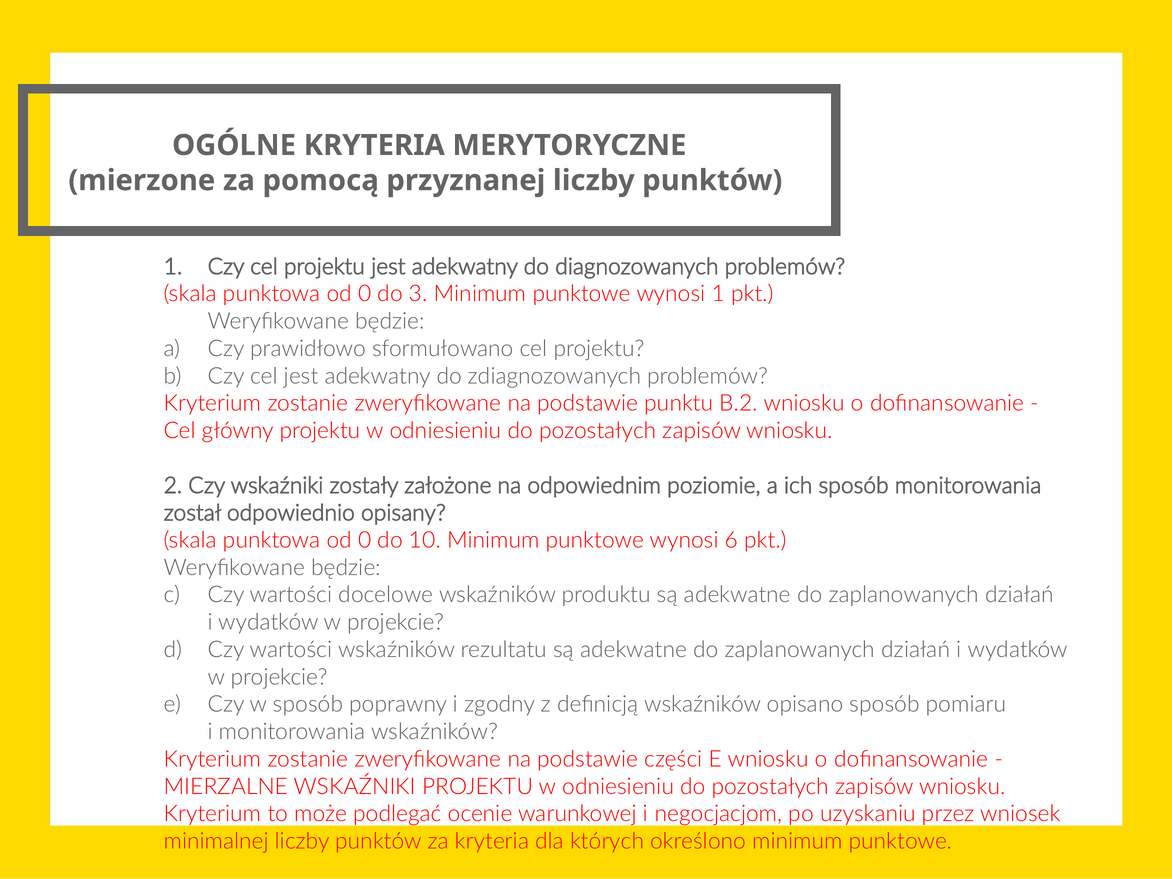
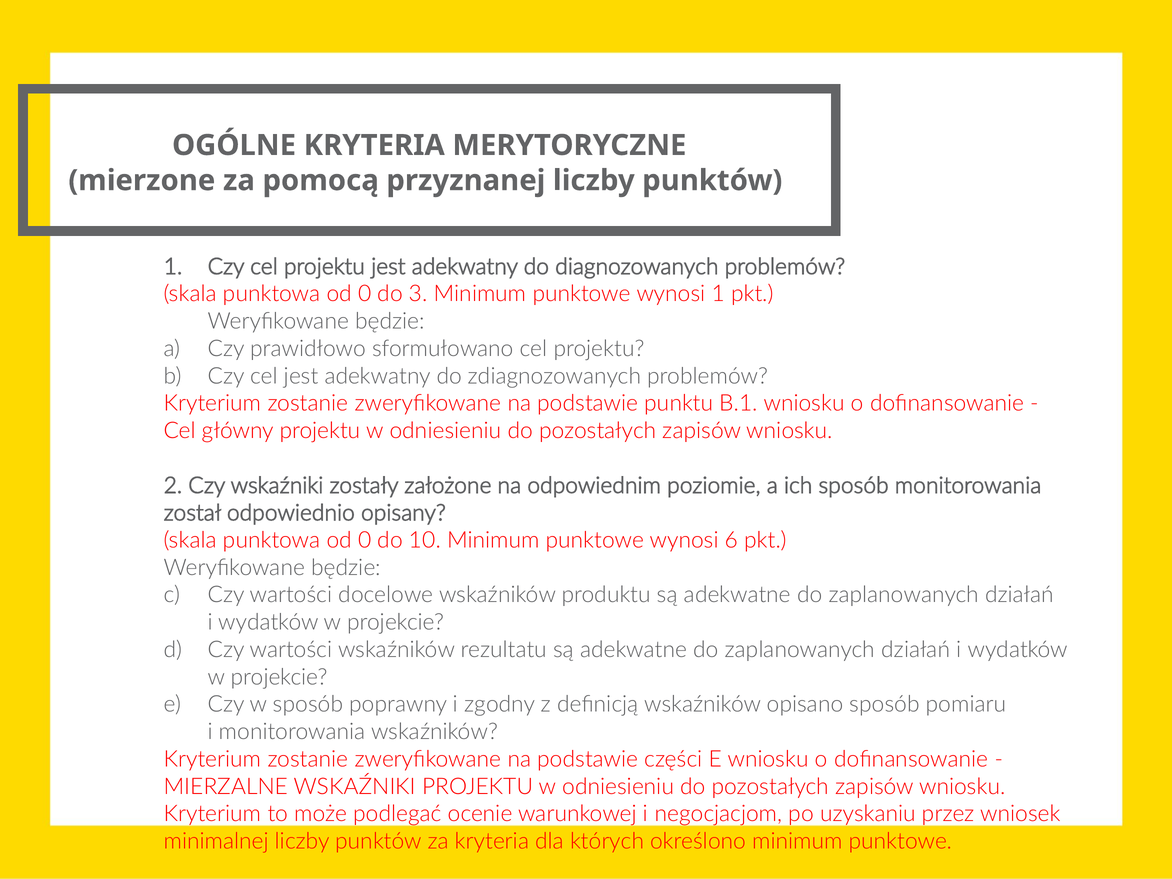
B.2: B.2 -> B.1
